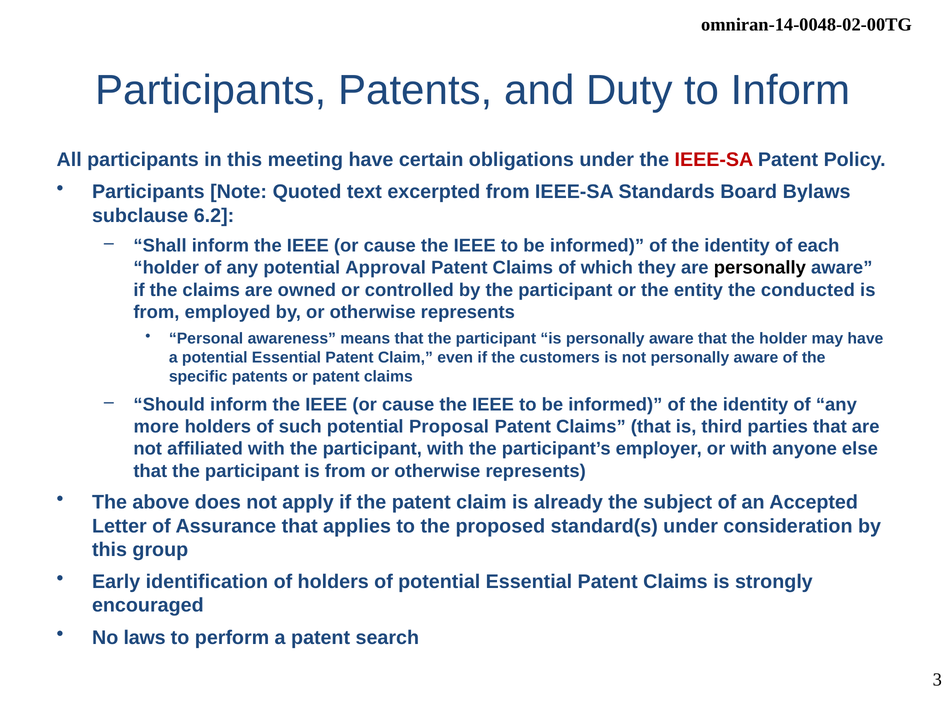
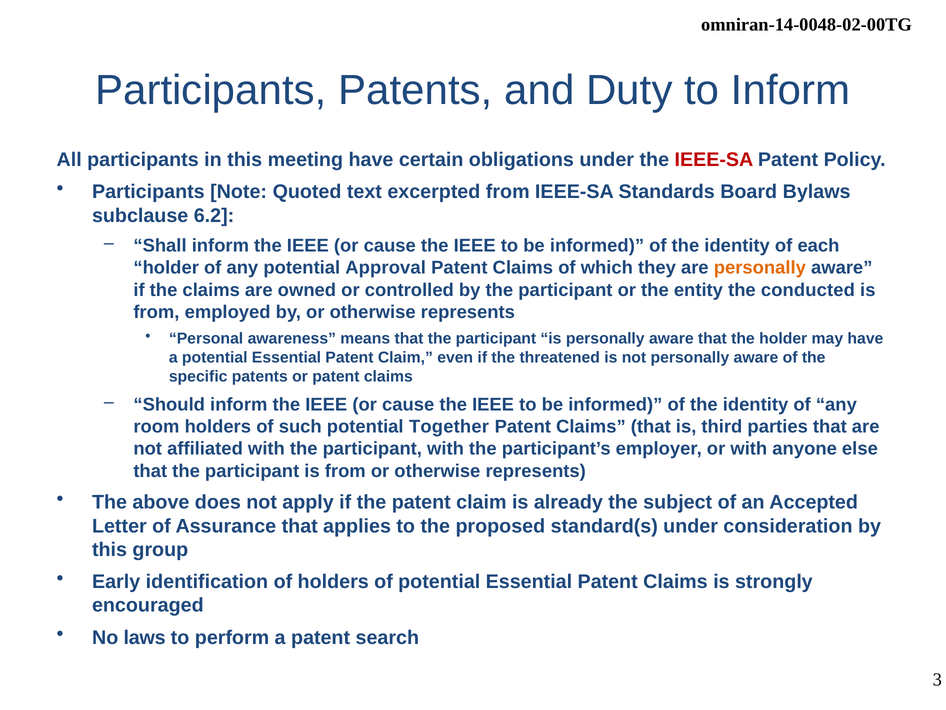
personally at (760, 268) colour: black -> orange
customers: customers -> threatened
more: more -> room
Proposal: Proposal -> Together
